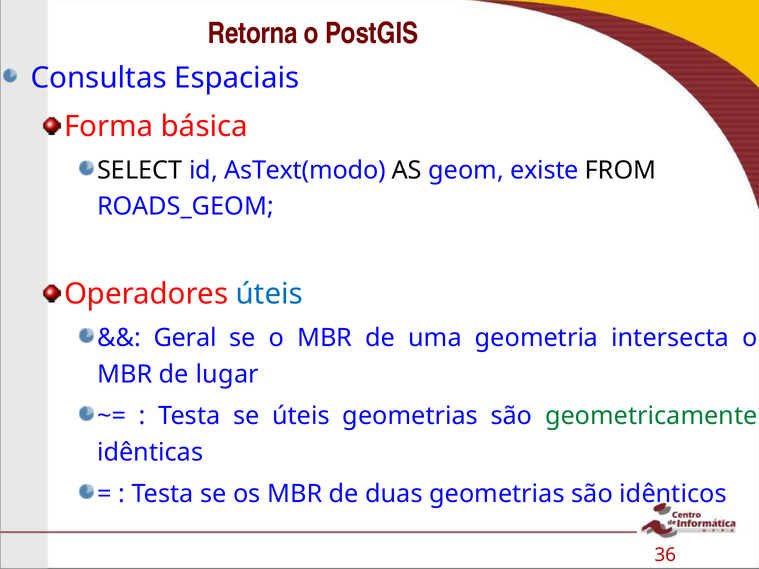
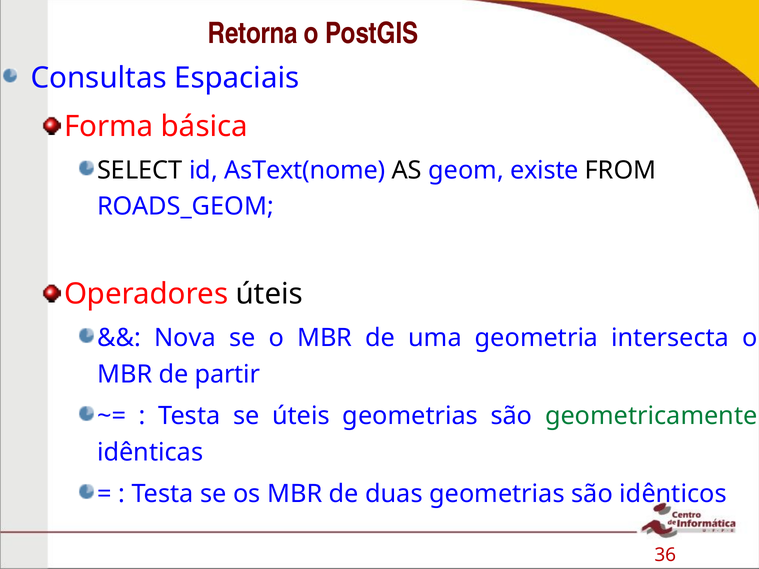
AsText(modo: AsText(modo -> AsText(nome
úteis at (269, 294) colour: blue -> black
Geral: Geral -> Nova
lugar: lugar -> partir
